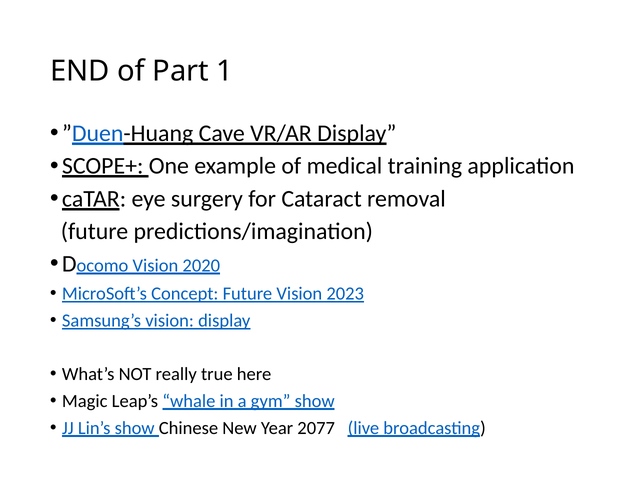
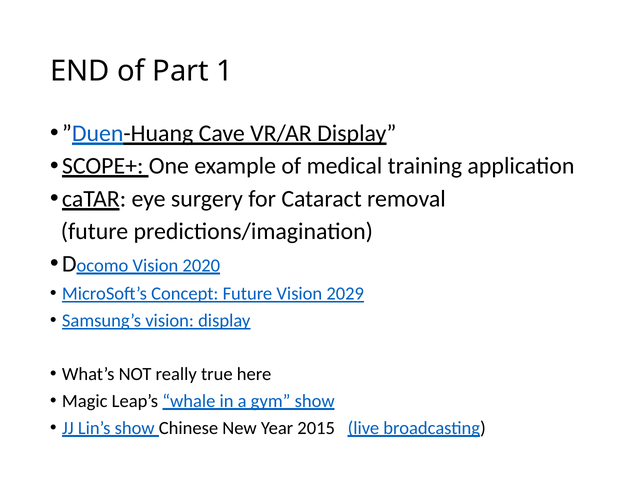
2023: 2023 -> 2029
2077: 2077 -> 2015
